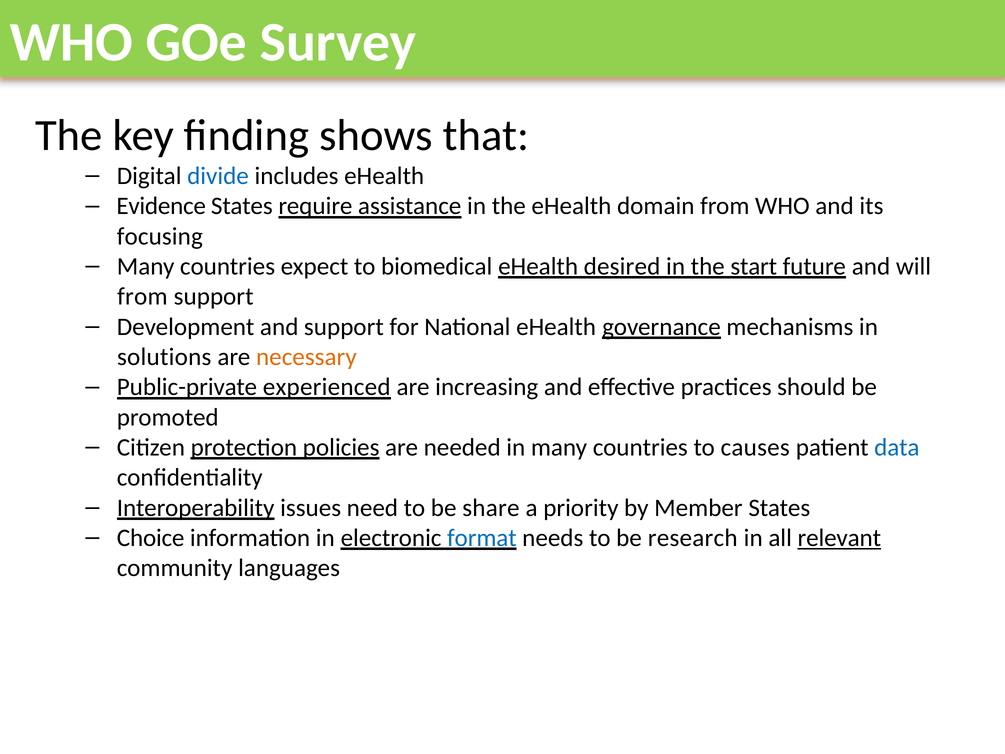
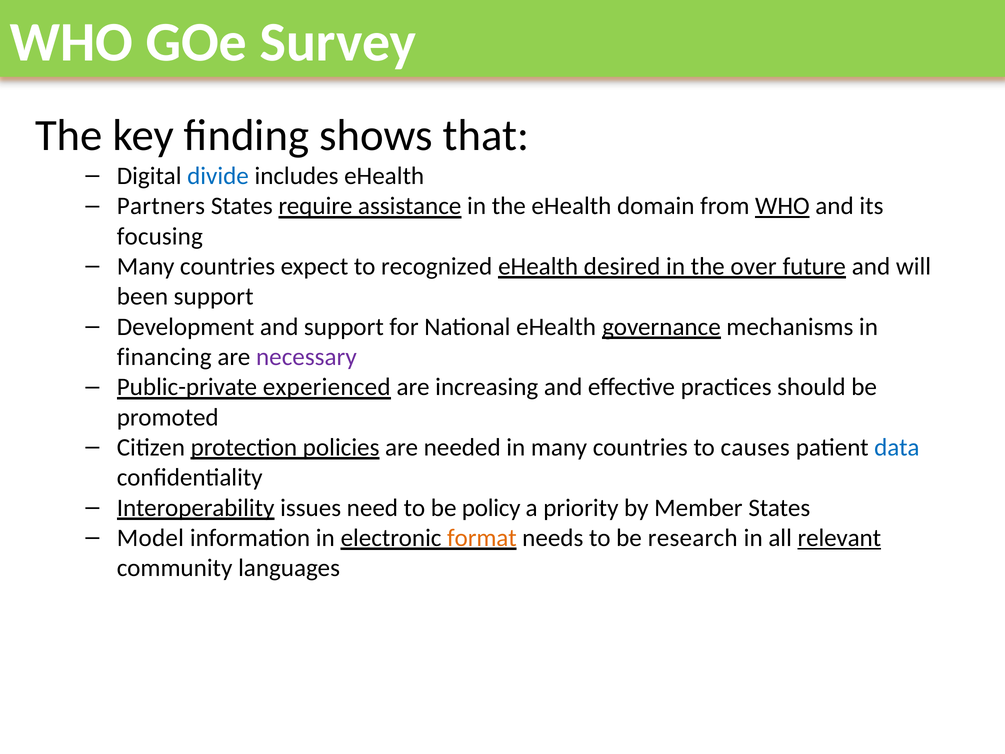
Evidence: Evidence -> Partners
WHO at (782, 206) underline: none -> present
biomedical: biomedical -> recognized
start: start -> over
from at (142, 297): from -> been
solutions: solutions -> financing
necessary colour: orange -> purple
share: share -> policy
Choice: Choice -> Model
format colour: blue -> orange
